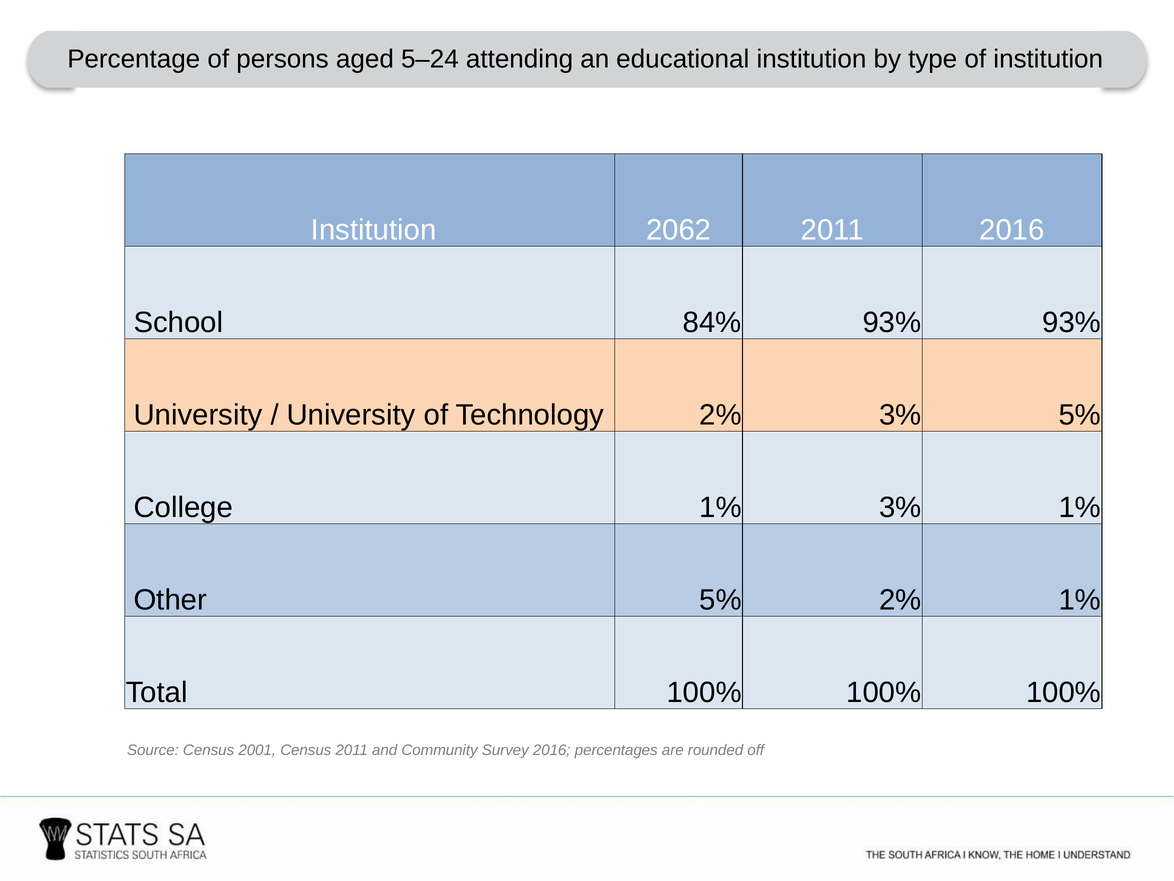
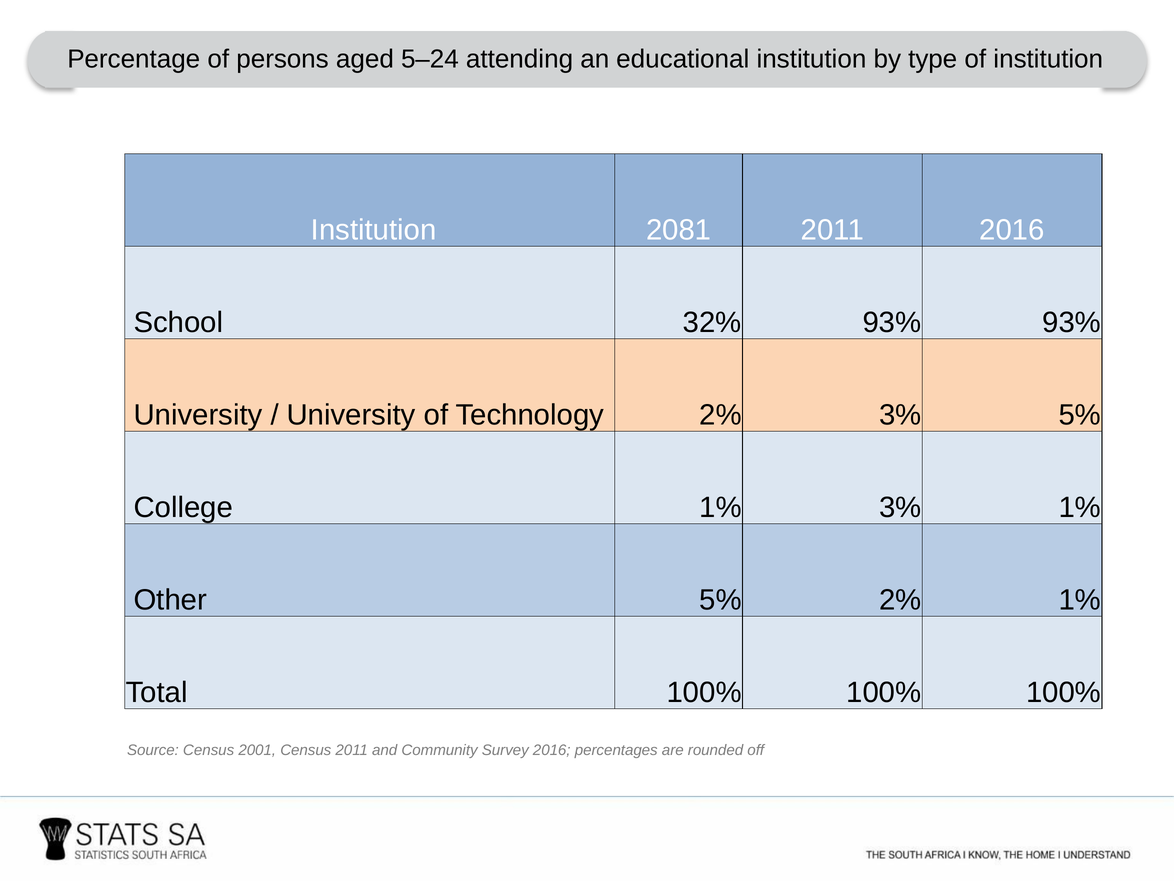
2062: 2062 -> 2081
84%: 84% -> 32%
